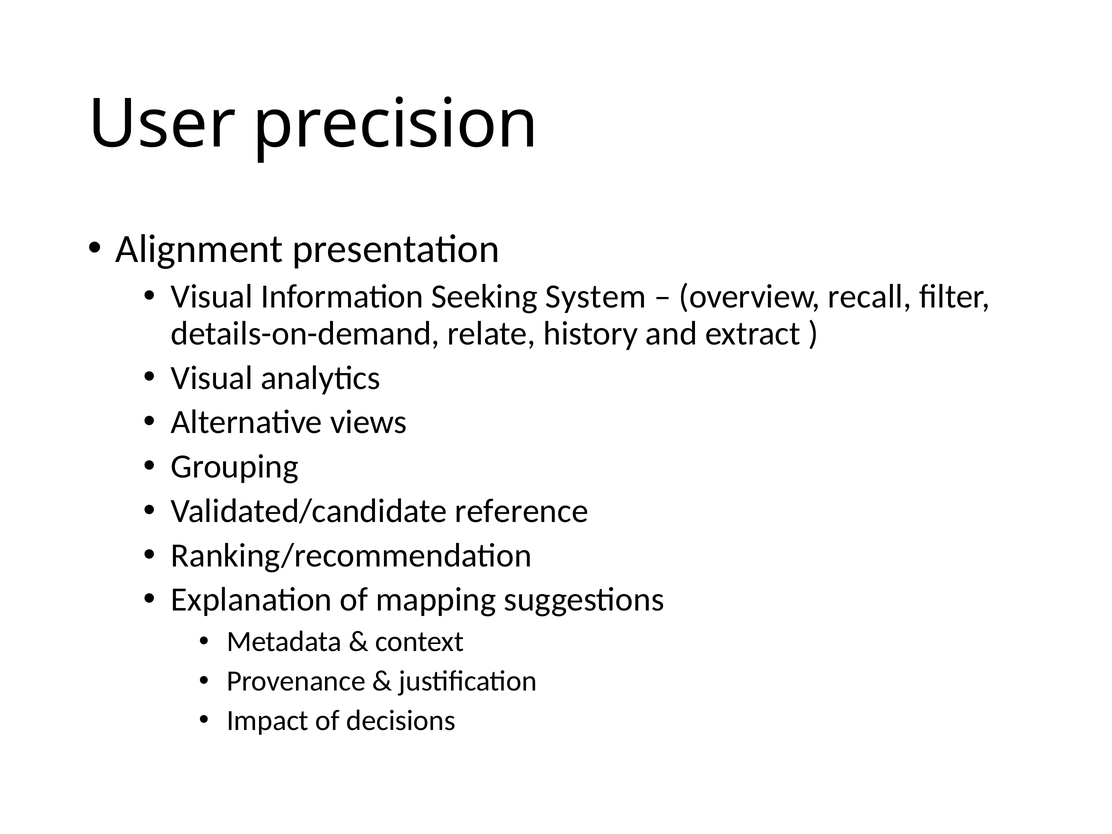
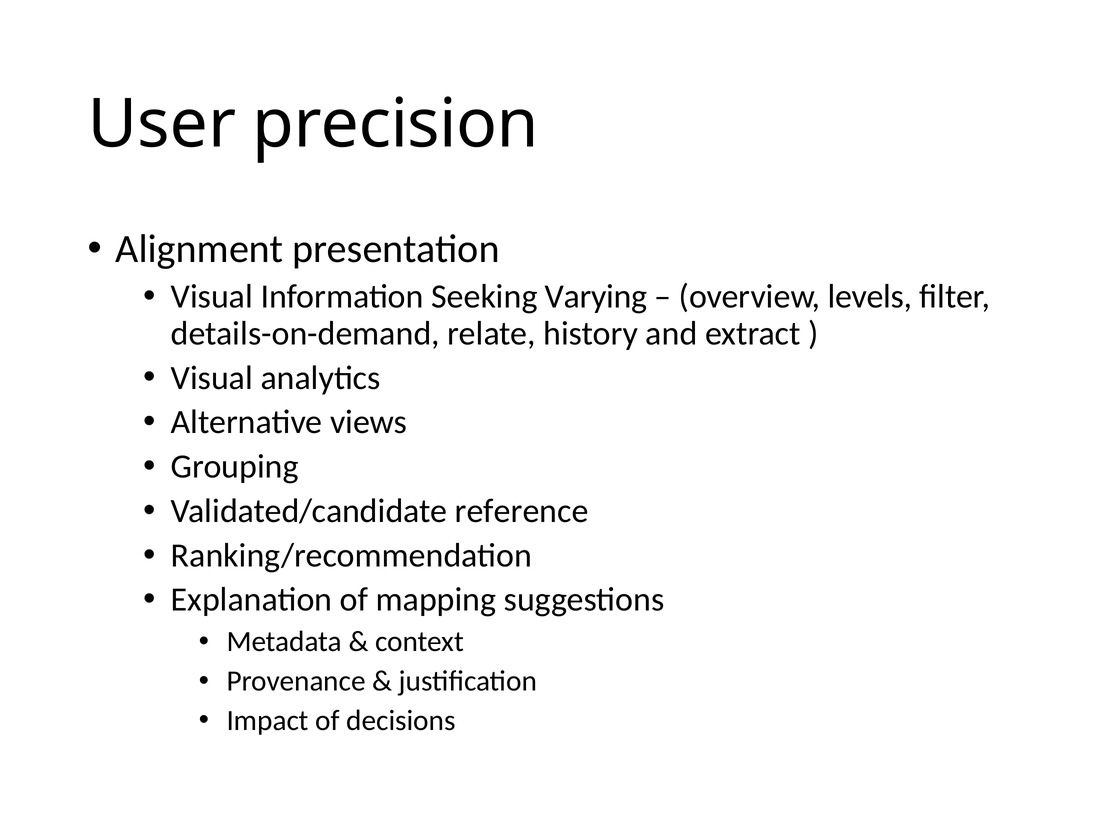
System: System -> Varying
recall: recall -> levels
